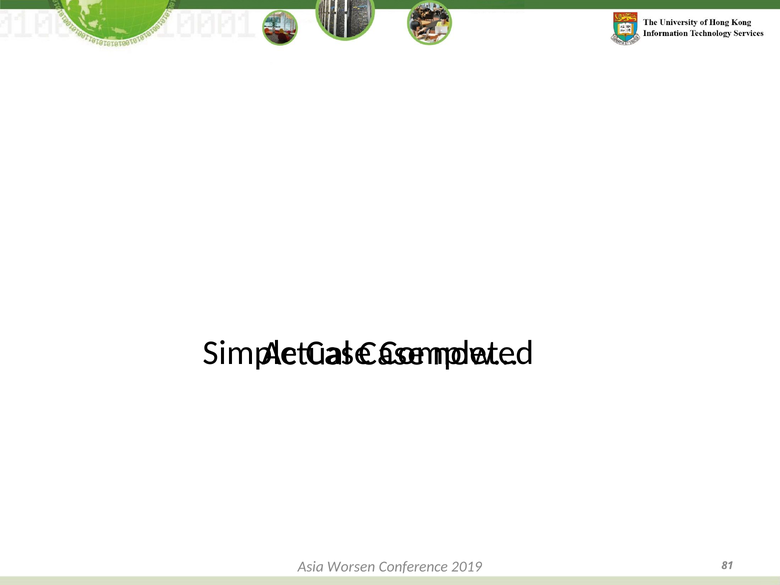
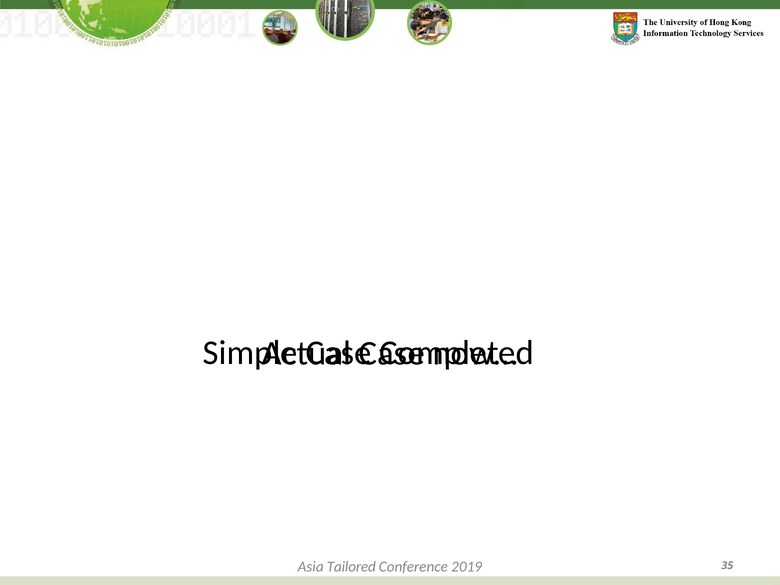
Worsen: Worsen -> Tailored
81: 81 -> 35
